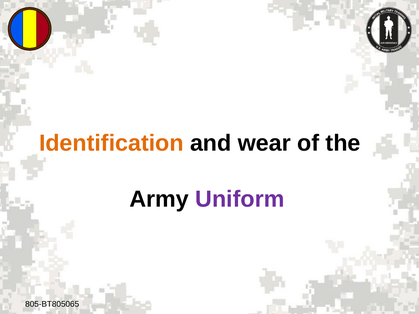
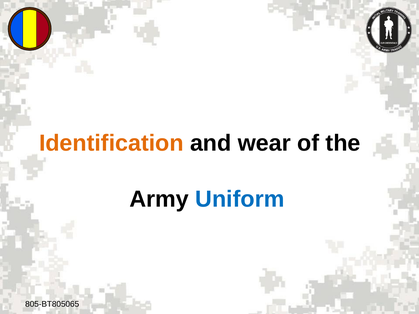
Uniform colour: purple -> blue
